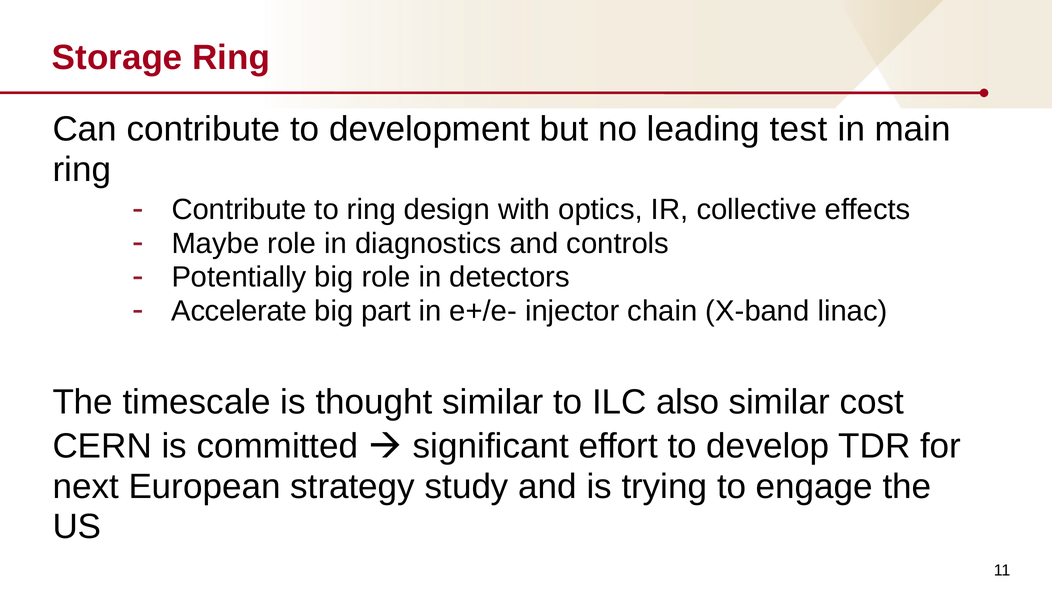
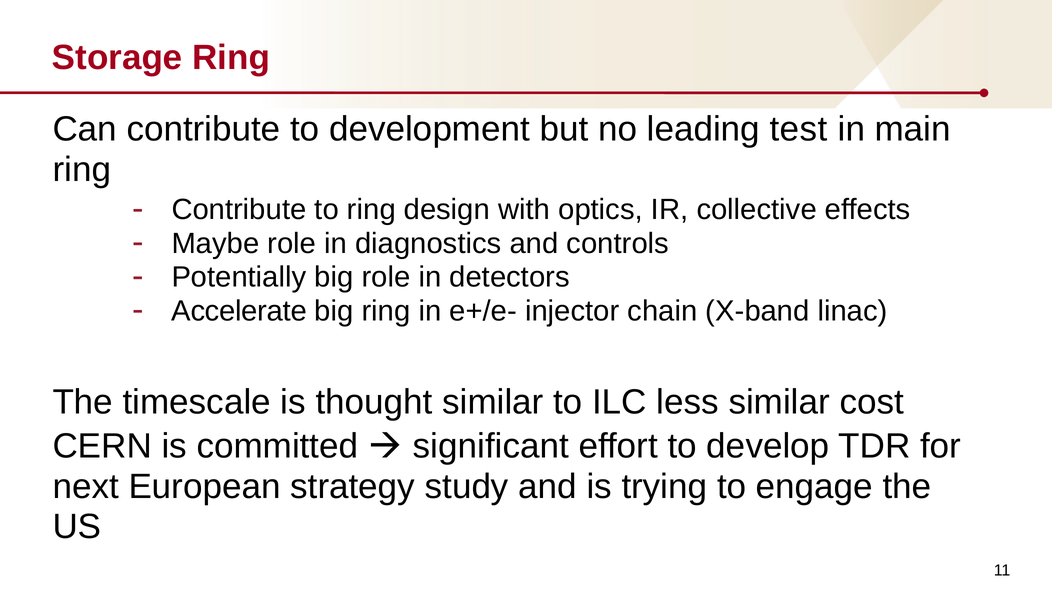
big part: part -> ring
also: also -> less
